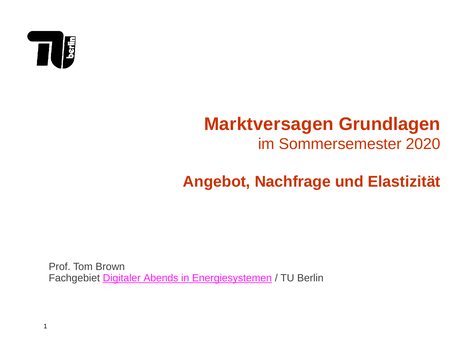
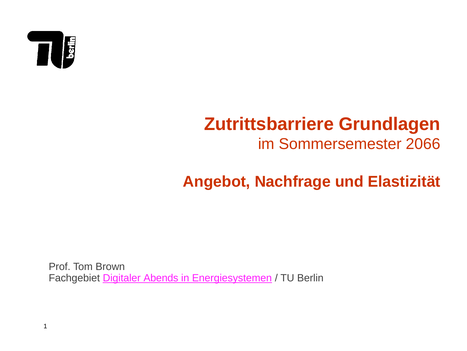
Marktversagen: Marktversagen -> Zutrittsbarriere
2020: 2020 -> 2066
